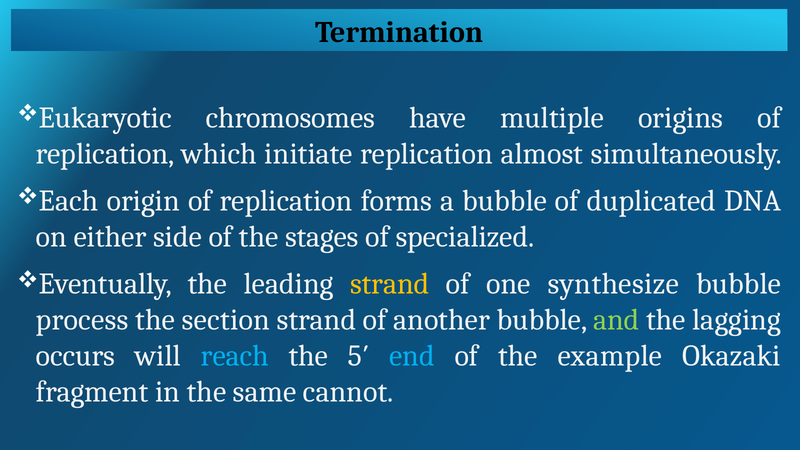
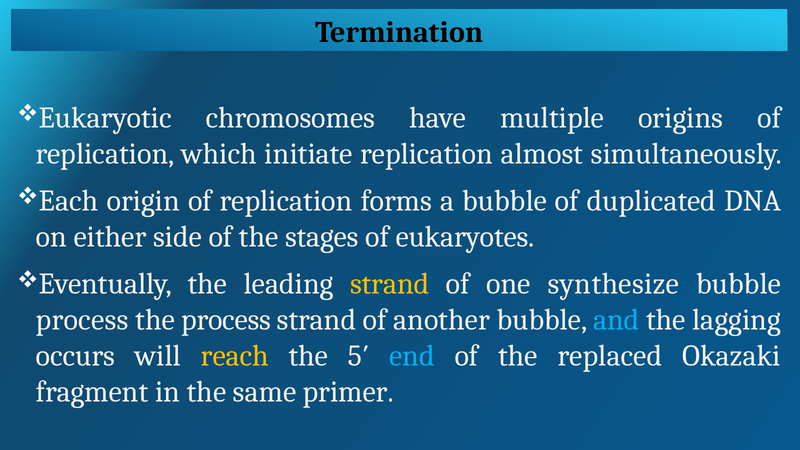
specialized: specialized -> eukaryotes
the section: section -> process
and colour: light green -> light blue
reach colour: light blue -> yellow
example: example -> replaced
cannot: cannot -> primer
